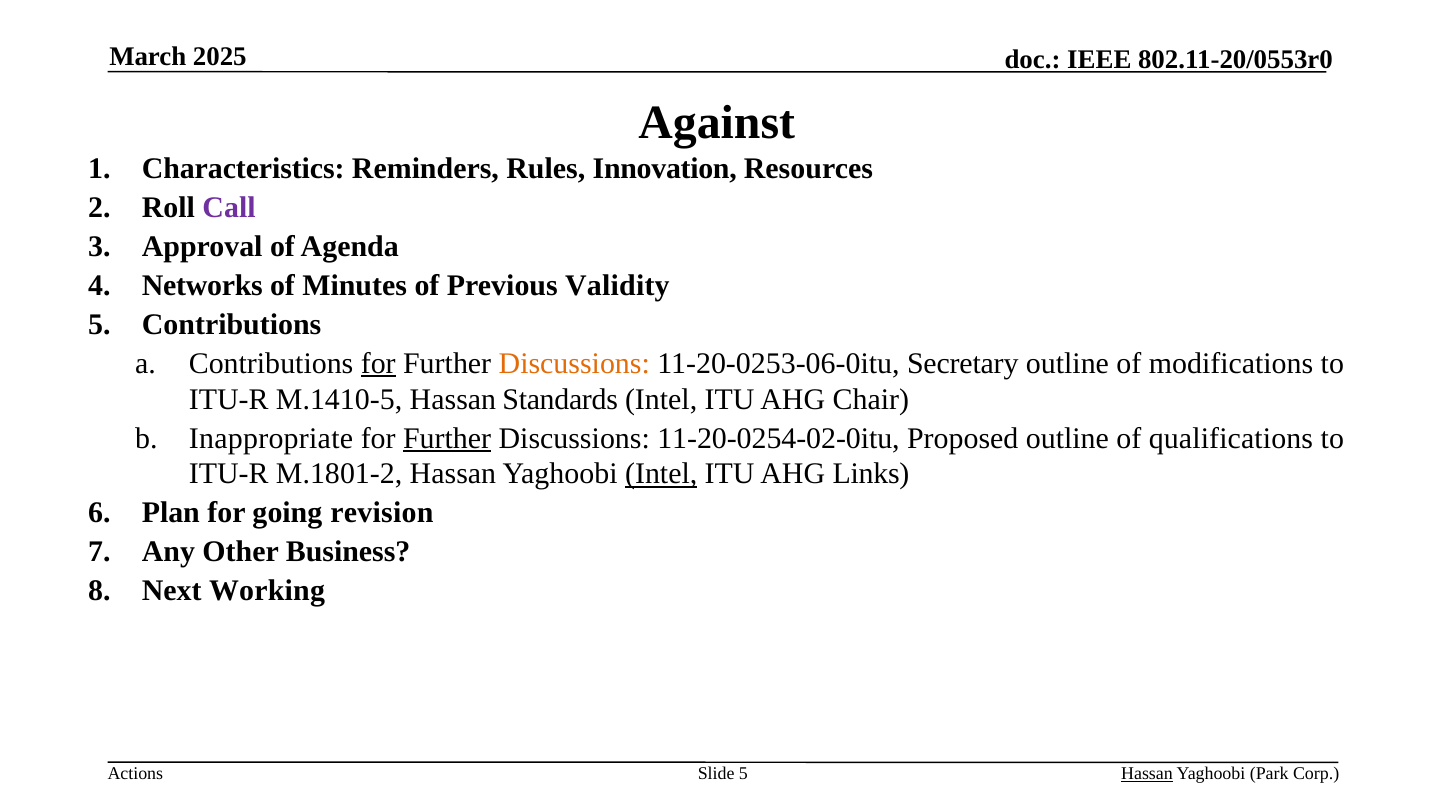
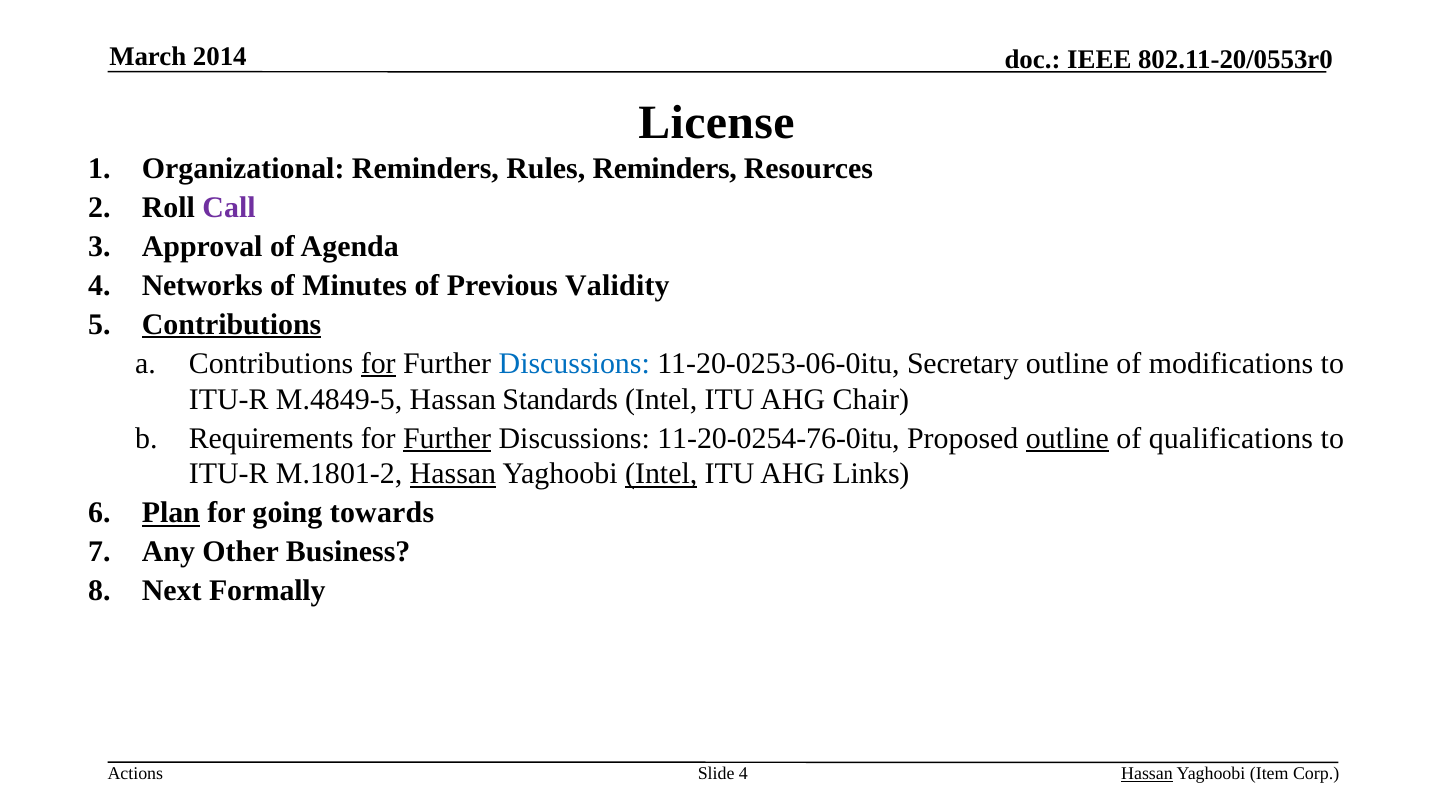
2025: 2025 -> 2014
Against: Against -> License
Characteristics: Characteristics -> Organizational
Rules Innovation: Innovation -> Reminders
Contributions at (232, 324) underline: none -> present
Discussions at (574, 363) colour: orange -> blue
M.1410-5: M.1410-5 -> M.4849-5
Inappropriate: Inappropriate -> Requirements
11-20-0254-02-0itu: 11-20-0254-02-0itu -> 11-20-0254-76-0itu
outline at (1067, 438) underline: none -> present
Hassan at (453, 474) underline: none -> present
Plan underline: none -> present
revision: revision -> towards
Working: Working -> Formally
Slide 5: 5 -> 4
Park: Park -> Item
